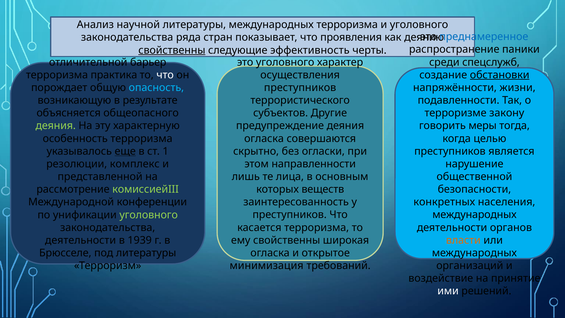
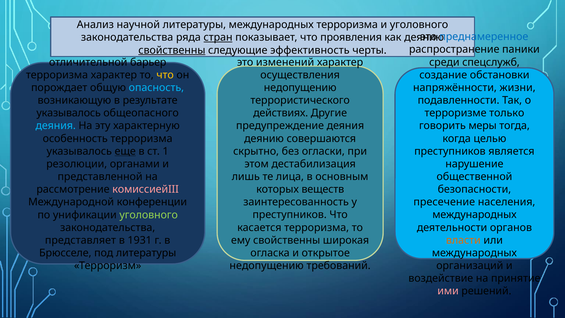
стран underline: none -> present
это уголовного: уголовного -> изменений
терроризма практика: практика -> характер
что at (165, 75) colour: white -> yellow
обстановки underline: present -> none
преступников at (300, 88): преступников -> недопущению
объясняется at (69, 113): объясняется -> указывалось
субъектов: субъектов -> действиях
закону: закону -> только
деяния at (56, 126) colour: light green -> light blue
огласка at (264, 138): огласка -> деянию
комплекс: комплекс -> органами
направленности: направленности -> дестабилизация
комиссиейIII colour: light green -> pink
конкретных: конкретных -> пресечение
деятельности at (80, 240): деятельности -> представляет
1939: 1939 -> 1931
минимизация at (267, 266): минимизация -> недопущению
ими colour: white -> pink
